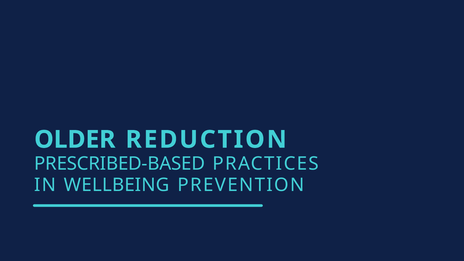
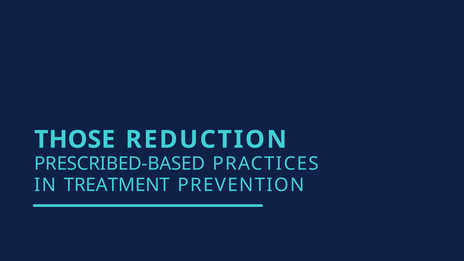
OLDER: OLDER -> THOSE
WELLBEING: WELLBEING -> TREATMENT
